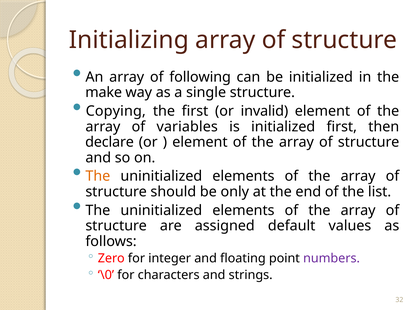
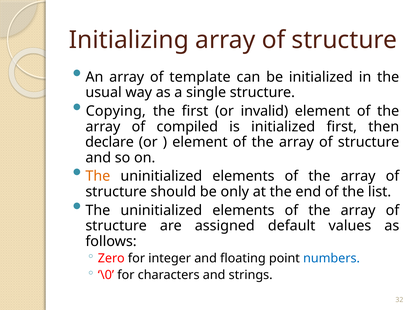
following: following -> template
make: make -> usual
variables: variables -> compiled
numbers colour: purple -> blue
